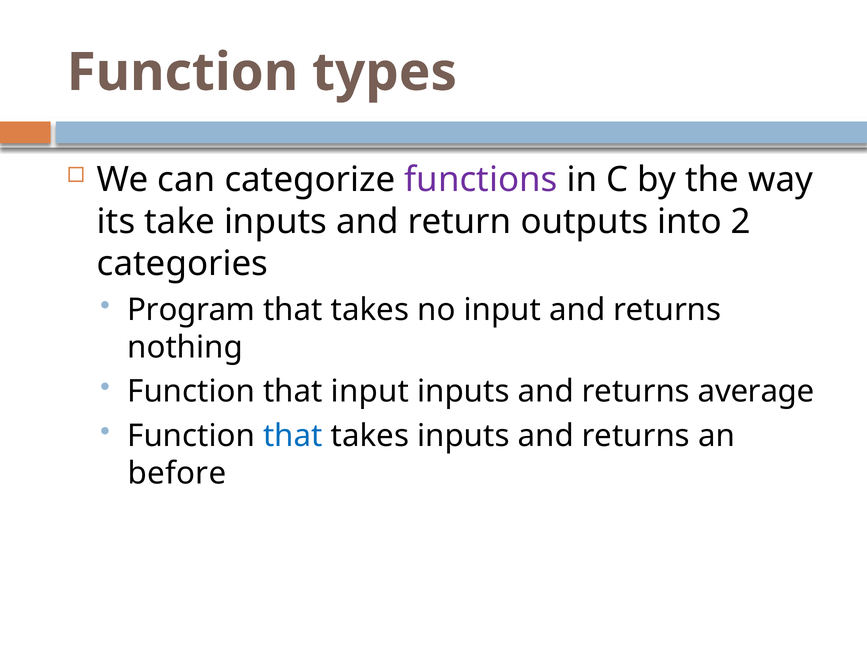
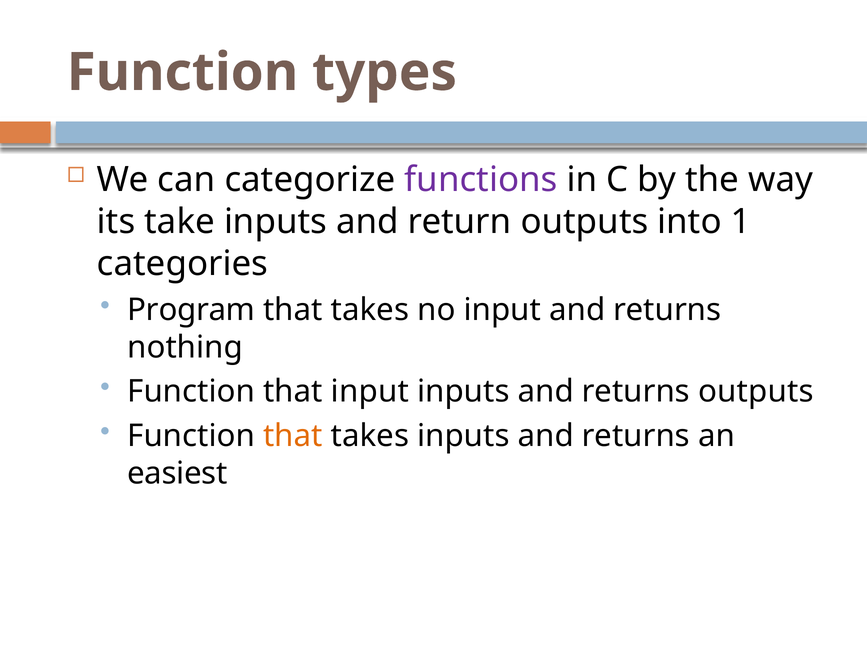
2: 2 -> 1
returns average: average -> outputs
that at (293, 435) colour: blue -> orange
before: before -> easiest
